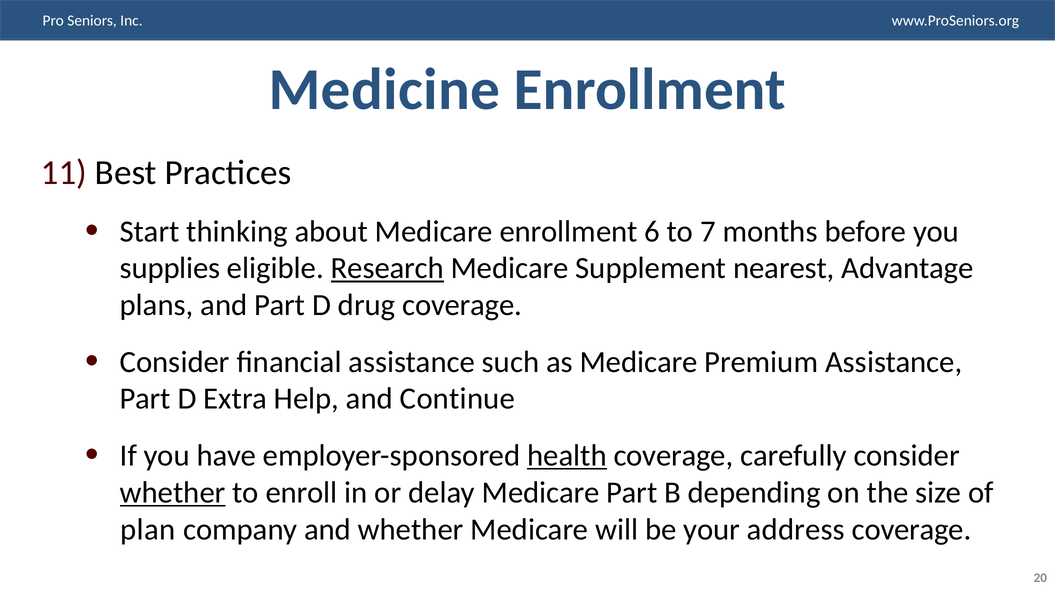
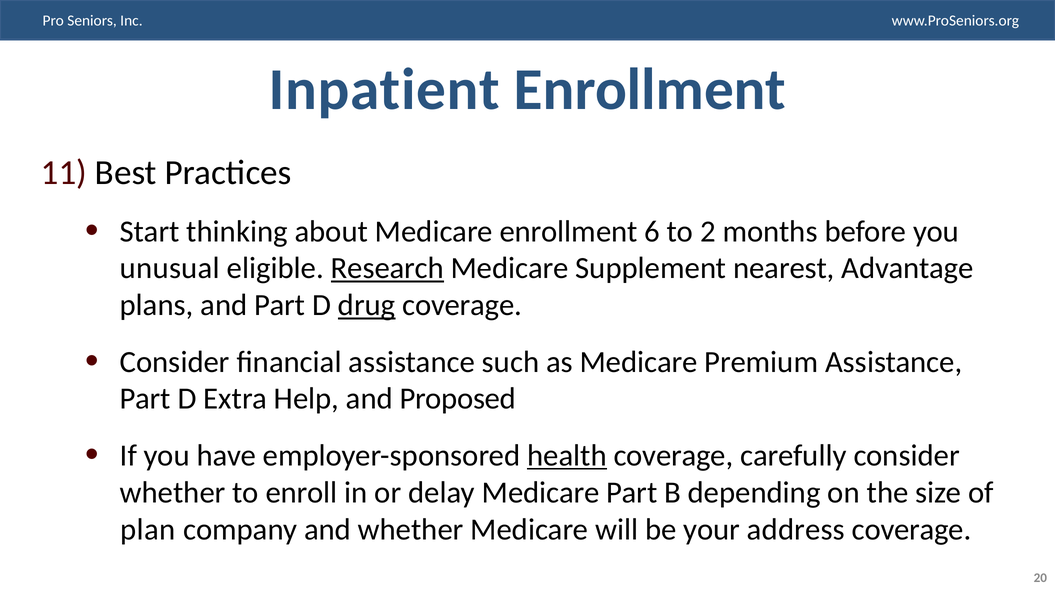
Medicine: Medicine -> Inpatient
7: 7 -> 2
supplies: supplies -> unusual
drug underline: none -> present
Continue: Continue -> Proposed
whether at (173, 493) underline: present -> none
